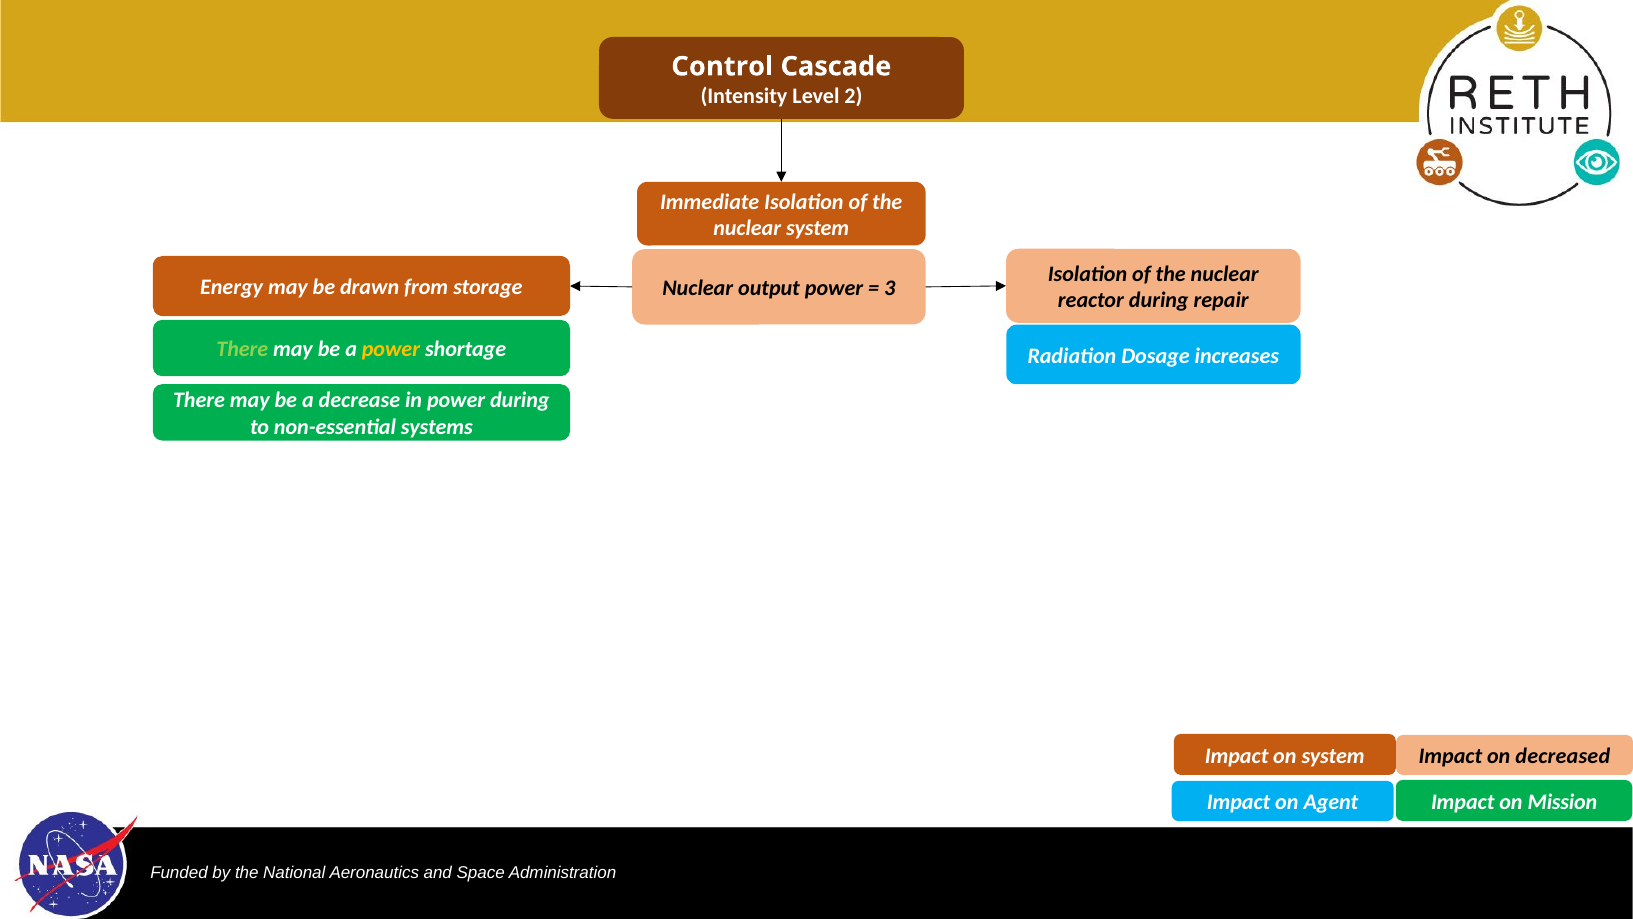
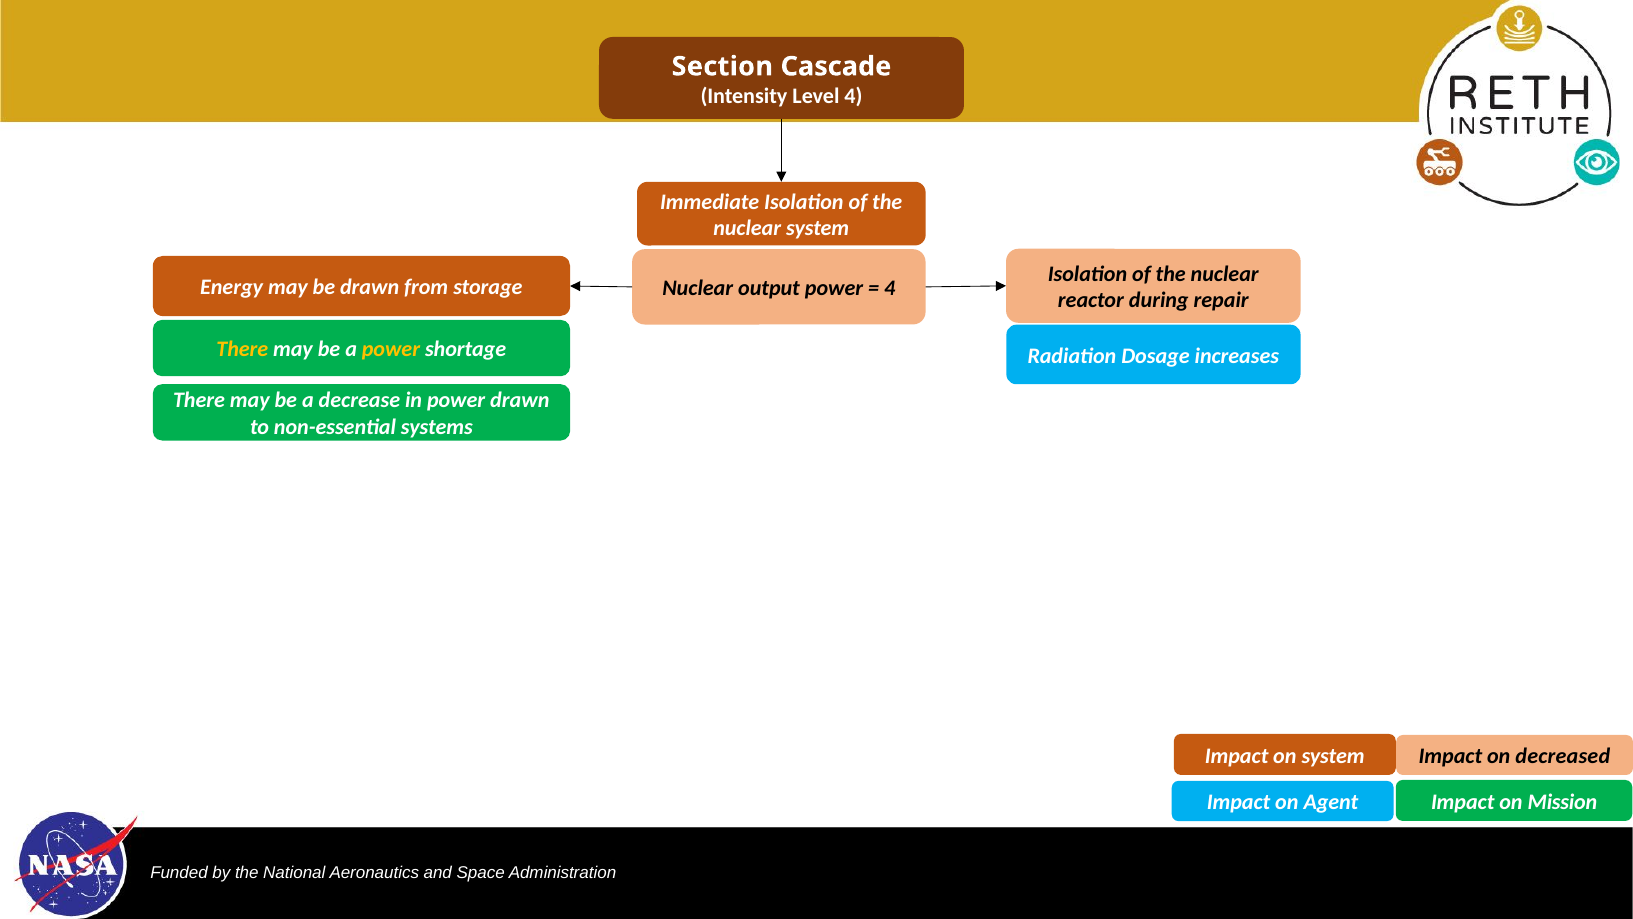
Control: Control -> Section
Level 2: 2 -> 4
3 at (890, 288): 3 -> 4
There at (242, 349) colour: light green -> yellow
power during: during -> drawn
